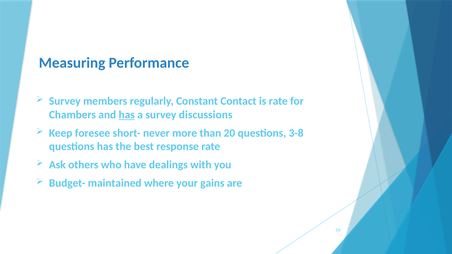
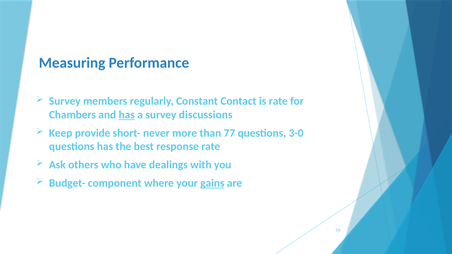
foresee: foresee -> provide
20: 20 -> 77
3-8: 3-8 -> 3-0
maintained: maintained -> component
gains underline: none -> present
